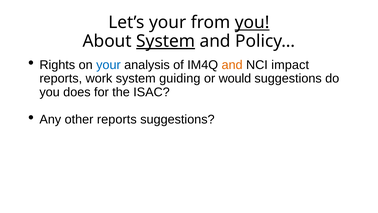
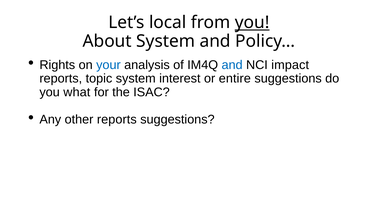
Let’s your: your -> local
System at (166, 41) underline: present -> none
and at (232, 65) colour: orange -> blue
work: work -> topic
guiding: guiding -> interest
would: would -> entire
does: does -> what
